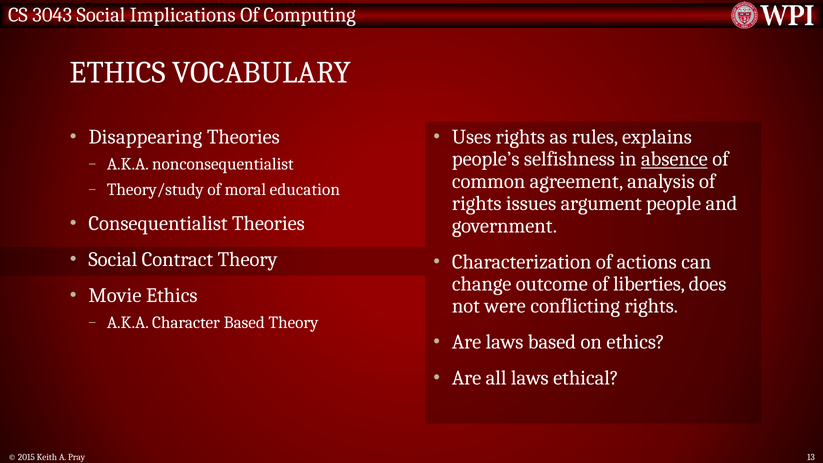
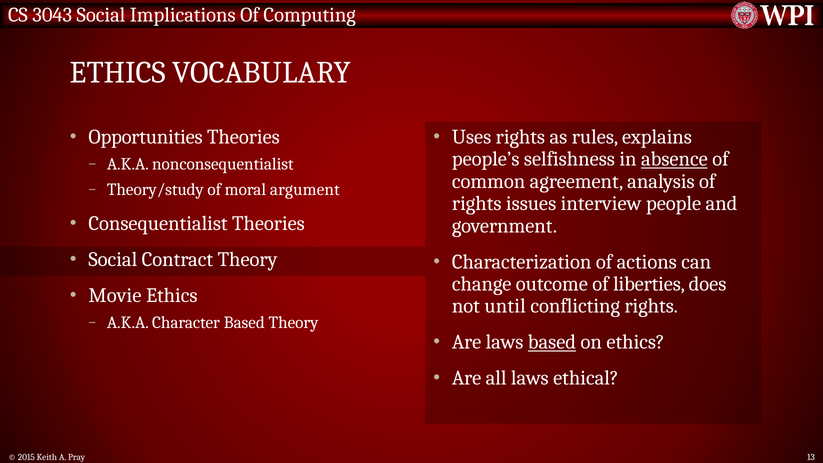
Disappearing: Disappearing -> Opportunities
education: education -> argument
argument: argument -> interview
were: were -> until
based at (552, 342) underline: none -> present
